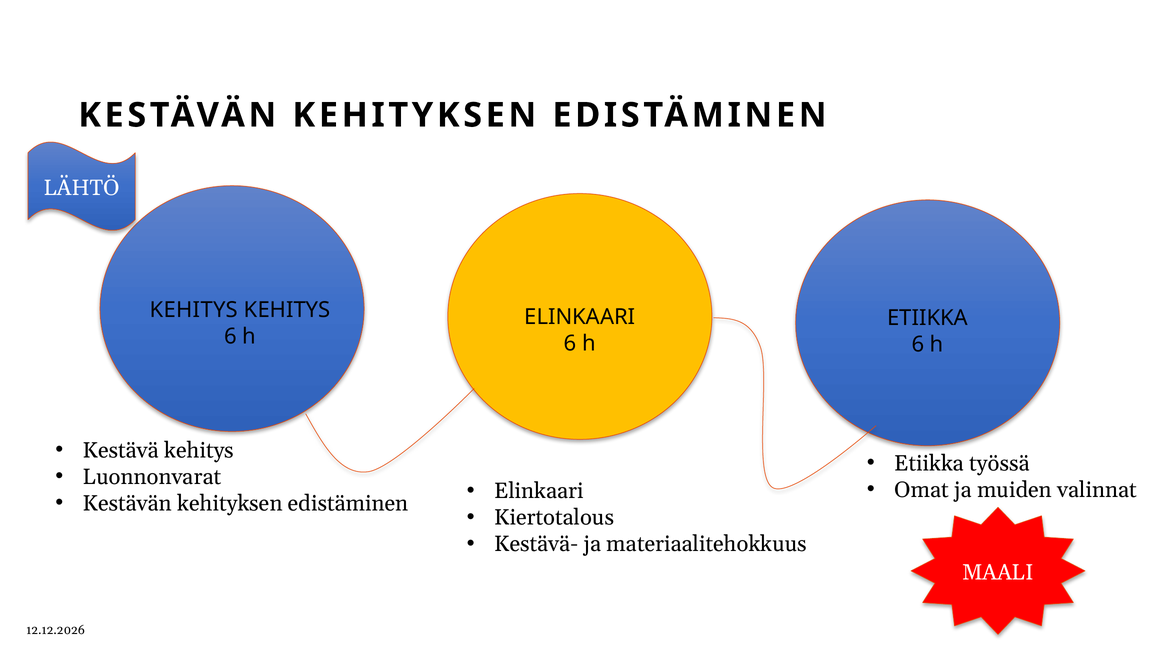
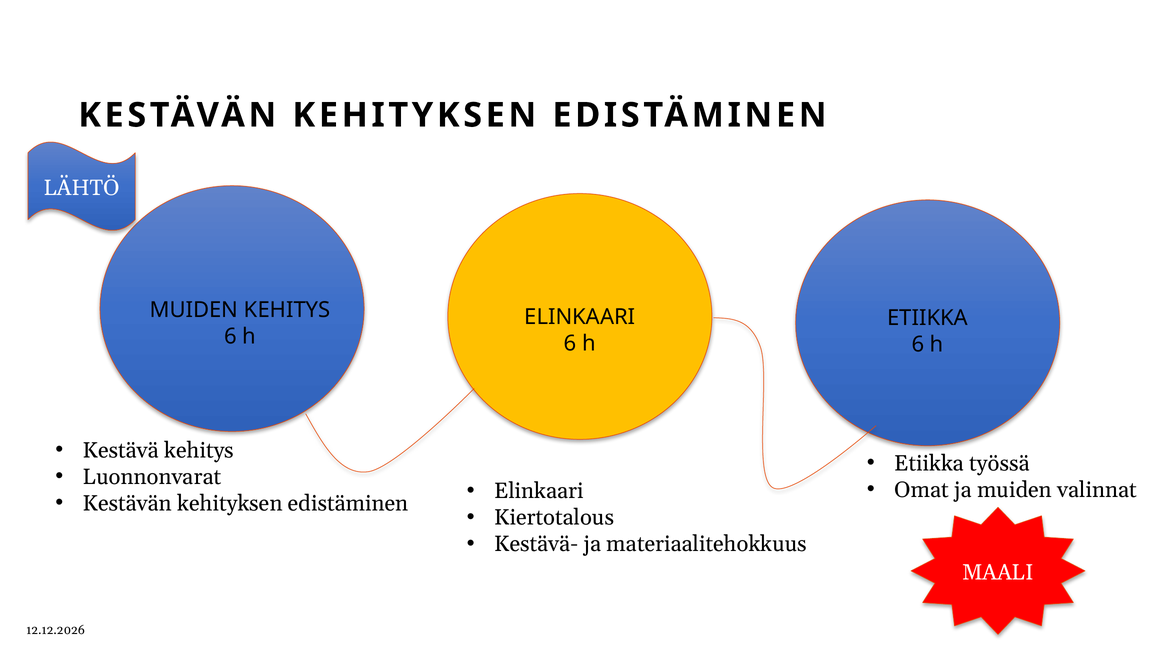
KEHITYS at (194, 310): KEHITYS -> MUIDEN
